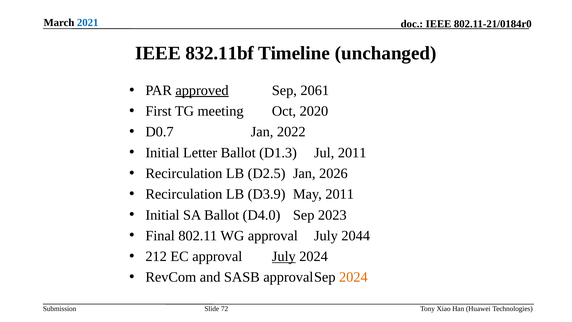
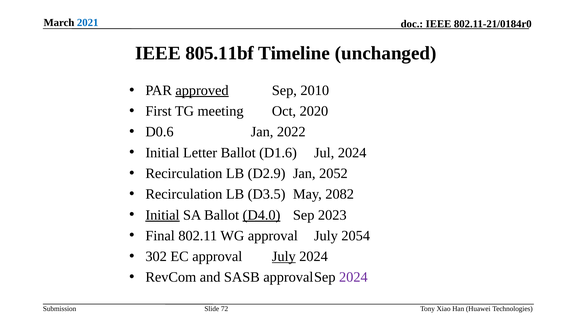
832.11bf: 832.11bf -> 805.11bf
2061: 2061 -> 2010
D0.7: D0.7 -> D0.6
D1.3: D1.3 -> D1.6
Jul 2011: 2011 -> 2024
D2.5: D2.5 -> D2.9
2026: 2026 -> 2052
D3.9: D3.9 -> D3.5
May 2011: 2011 -> 2082
Initial at (162, 215) underline: none -> present
D4.0 underline: none -> present
2044: 2044 -> 2054
212: 212 -> 302
2024 at (353, 277) colour: orange -> purple
